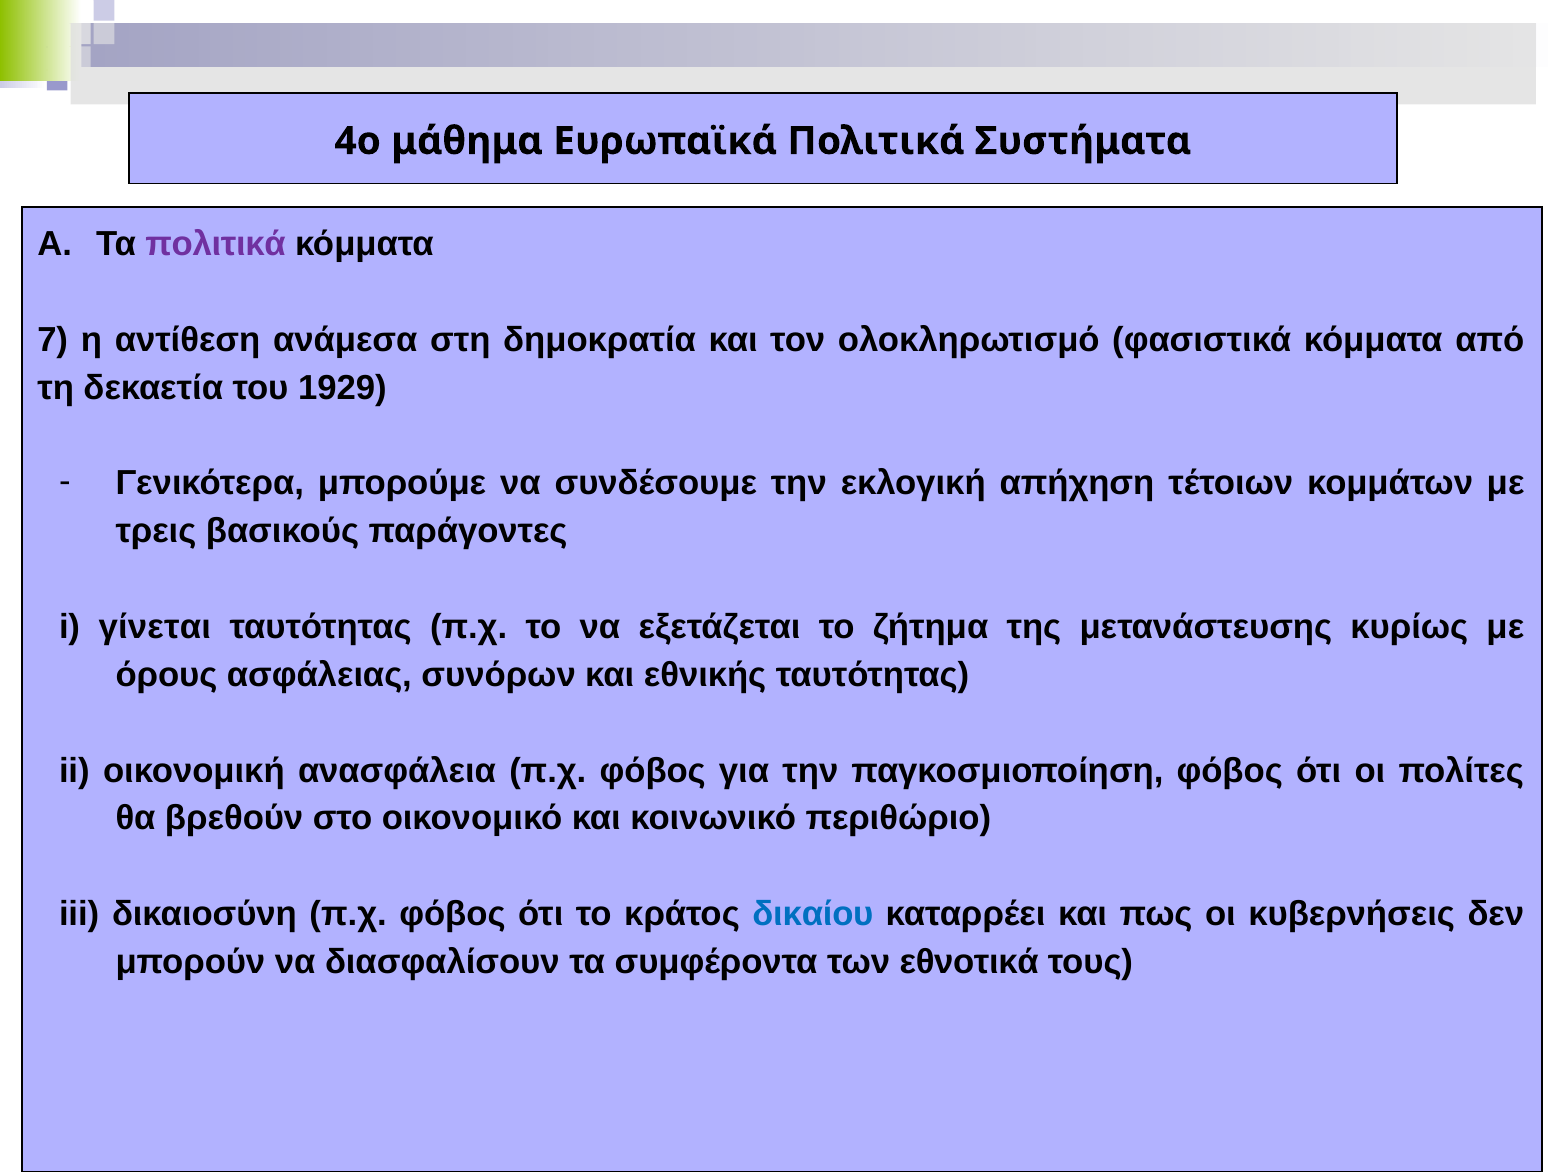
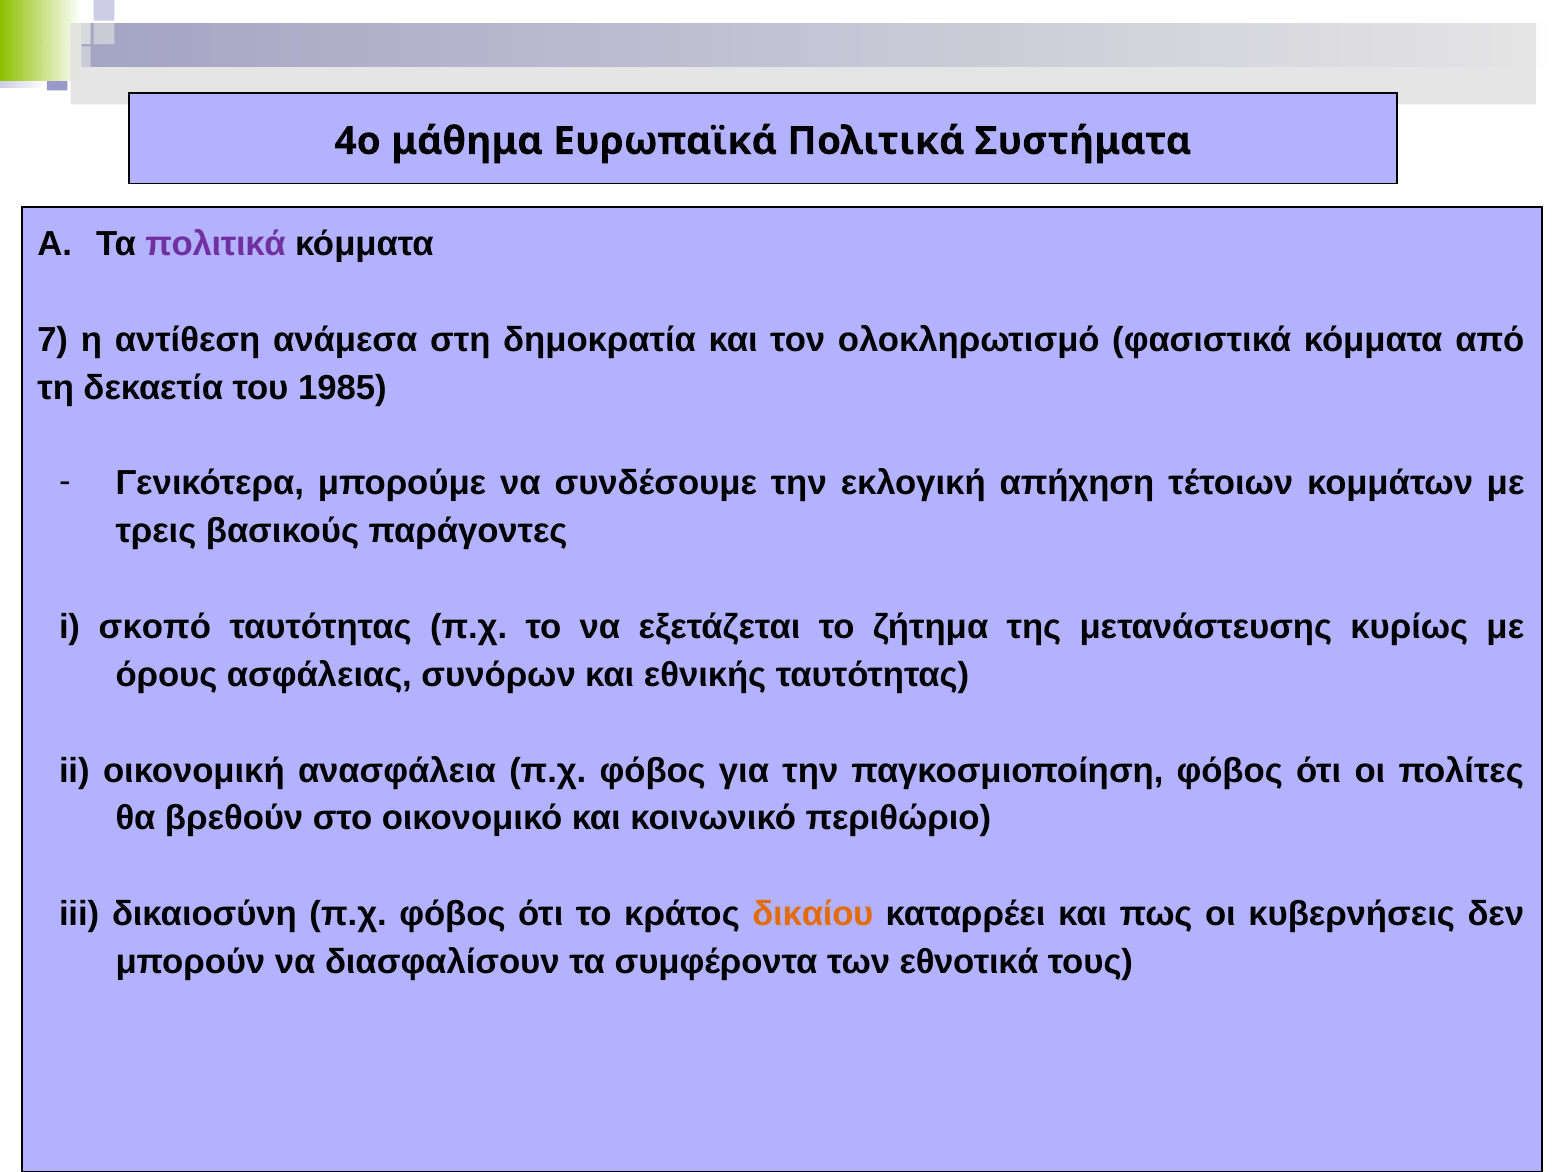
1929: 1929 -> 1985
γίνεται: γίνεται -> σκοπό
δικαίου colour: blue -> orange
